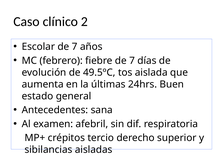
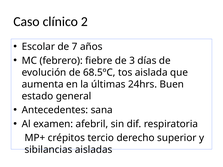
fiebre de 7: 7 -> 3
49.5ºC: 49.5ºC -> 68.5ºC
